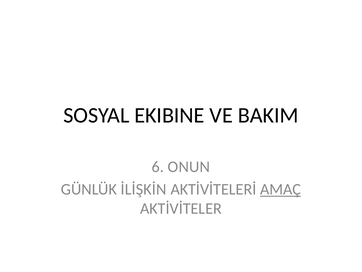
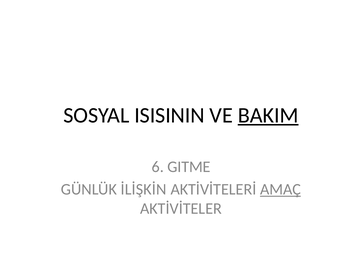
EKIBINE: EKIBINE -> ISISININ
BAKIM underline: none -> present
ONUN: ONUN -> GITME
